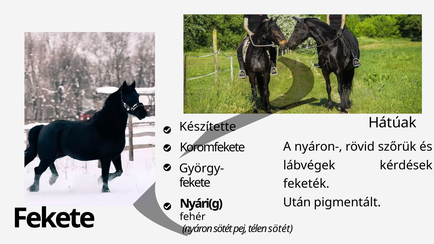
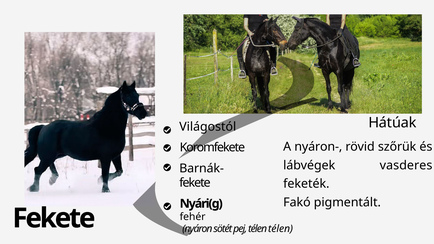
Készítette: Készítette -> Világostól
kérdések: kérdések -> vasderes
György-: György- -> Barnák-
Után: Után -> Fakó
télen sötét: sötét -> télen
